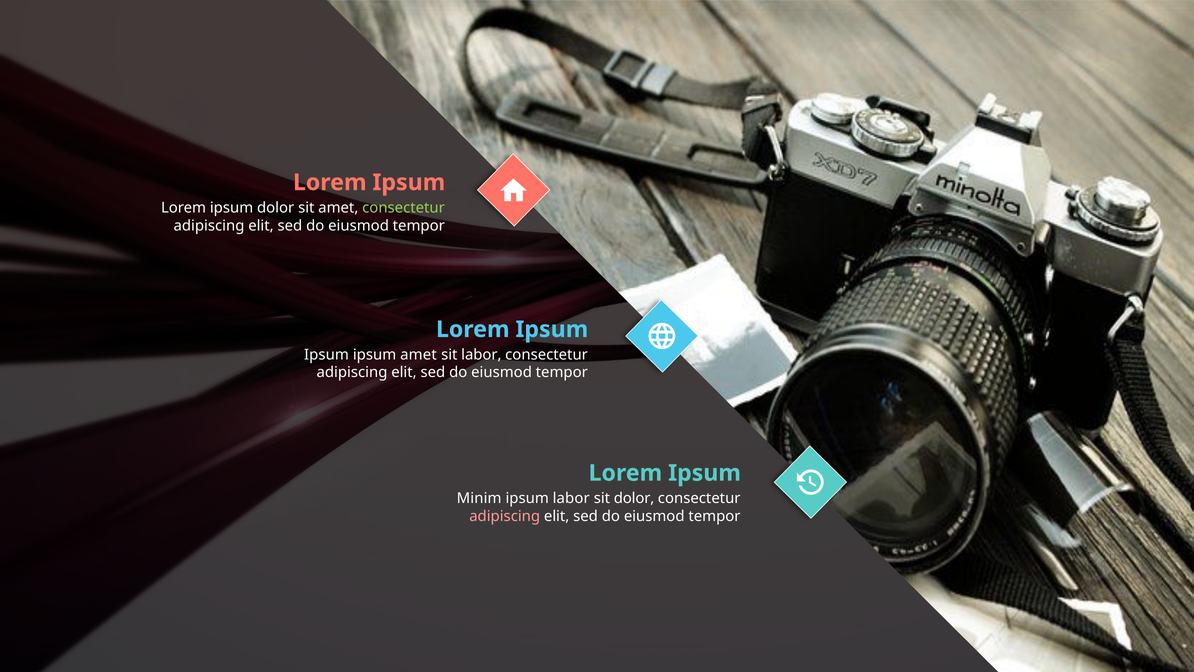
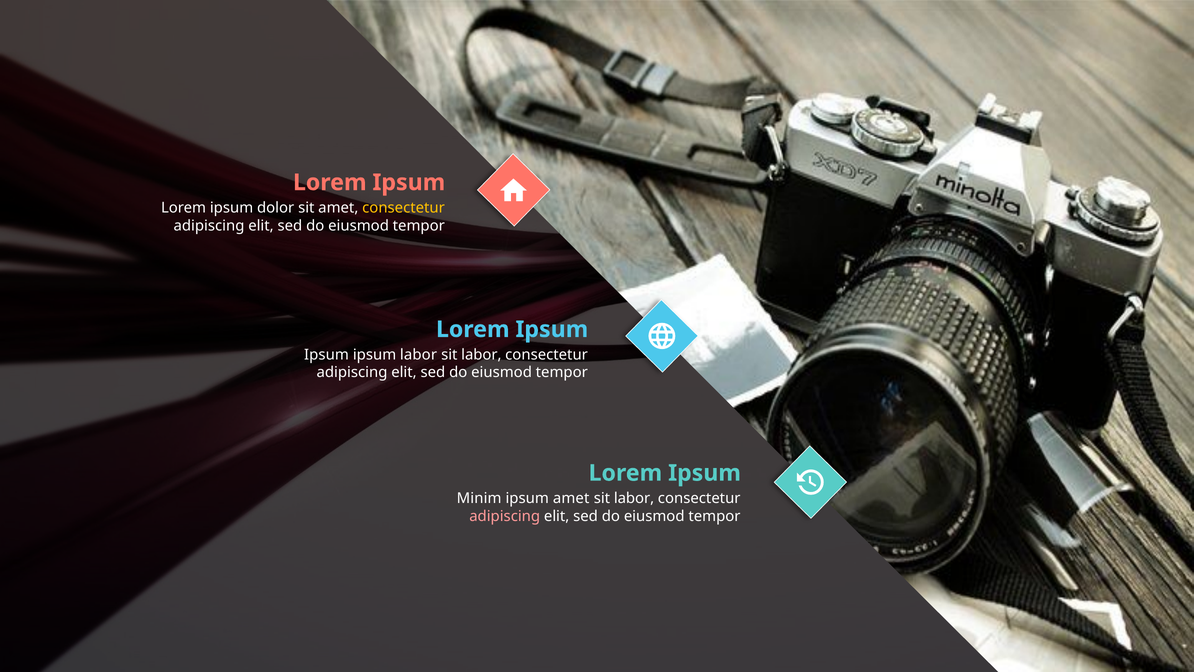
consectetur at (404, 208) colour: light green -> yellow
ipsum amet: amet -> labor
ipsum labor: labor -> amet
dolor at (634, 498): dolor -> labor
